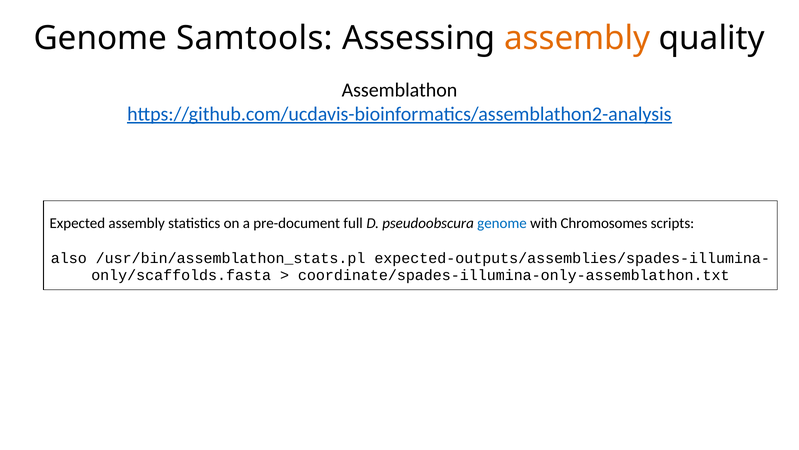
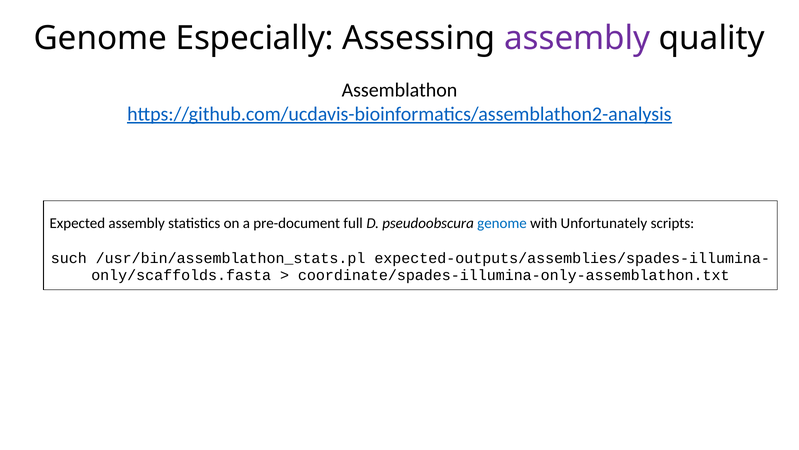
Samtools: Samtools -> Especially
assembly at (577, 38) colour: orange -> purple
Chromosomes: Chromosomes -> Unfortunately
also: also -> such
